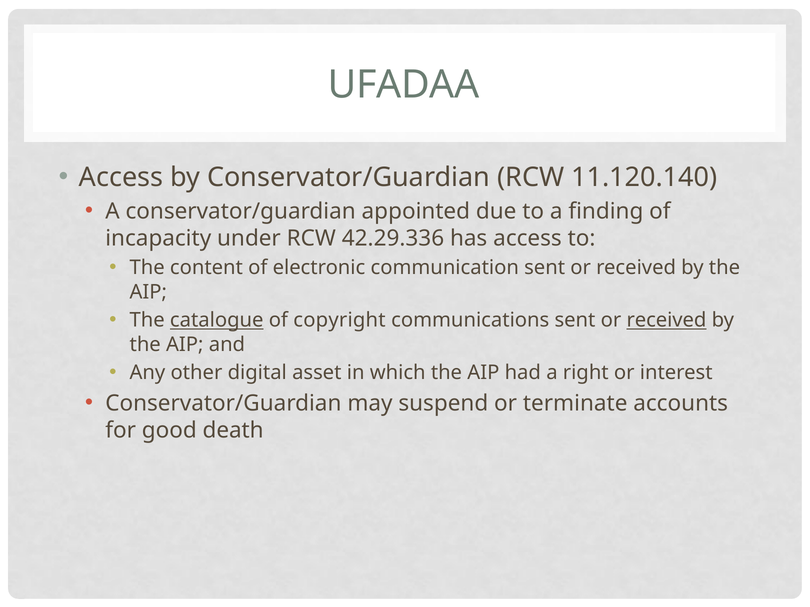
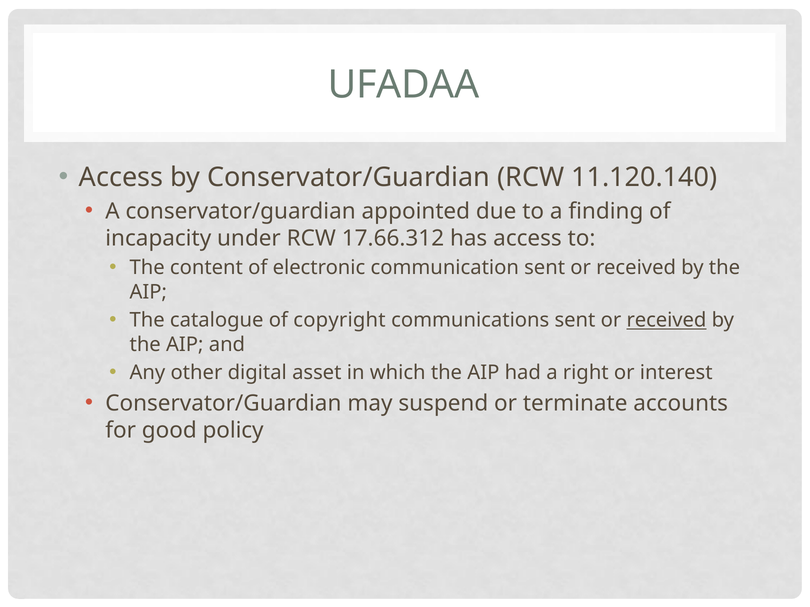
42.29.336: 42.29.336 -> 17.66.312
catalogue underline: present -> none
death: death -> policy
